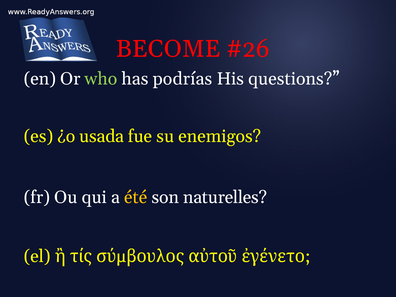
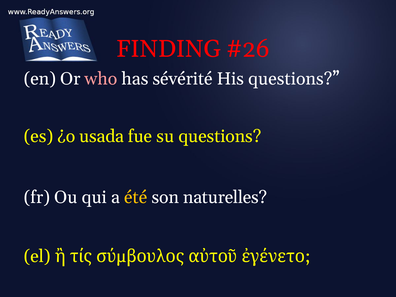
BECOME: BECOME -> FINDING
who colour: light green -> pink
podrías: podrías -> sévérité
su enemigos: enemigos -> questions
